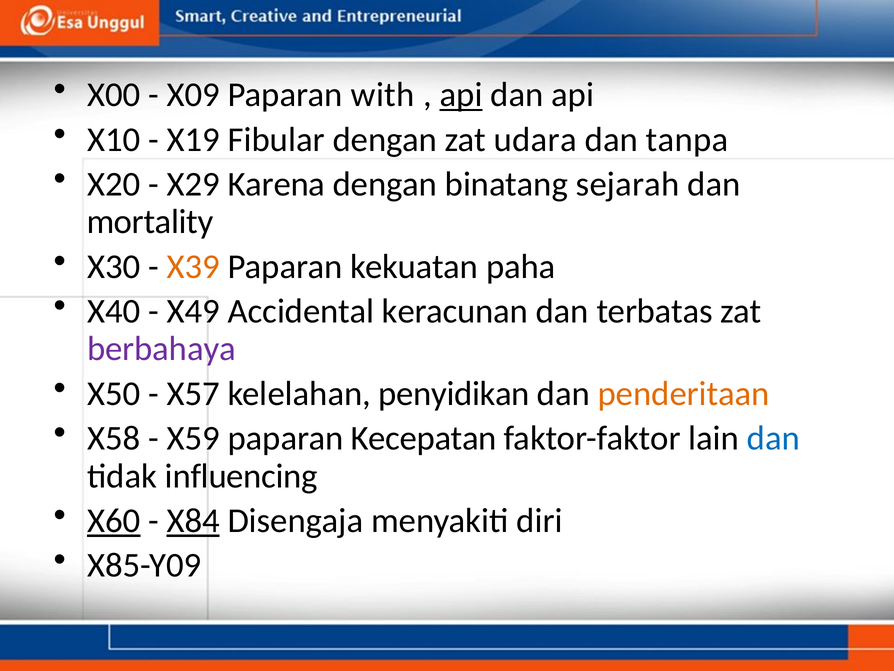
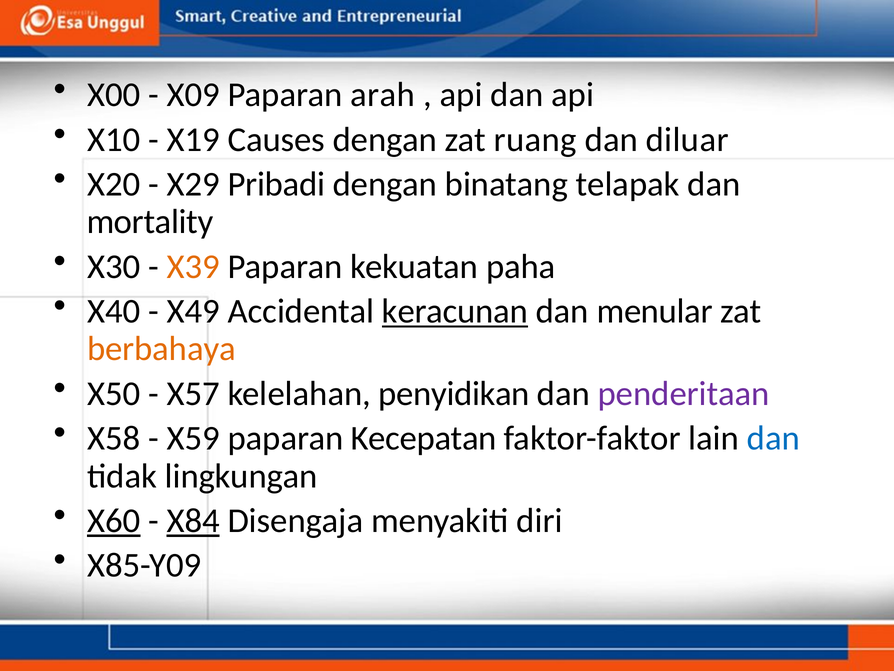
with: with -> arah
api at (461, 95) underline: present -> none
Fibular: Fibular -> Causes
udara: udara -> ruang
tanpa: tanpa -> diluar
Karena: Karena -> Pribadi
sejarah: sejarah -> telapak
keracunan underline: none -> present
terbatas: terbatas -> menular
berbahaya colour: purple -> orange
penderitaan colour: orange -> purple
influencing: influencing -> lingkungan
